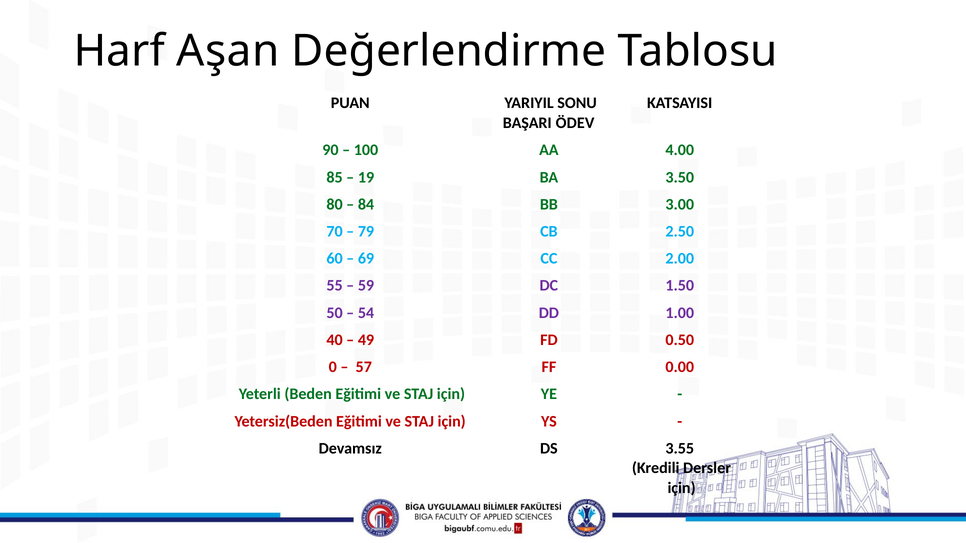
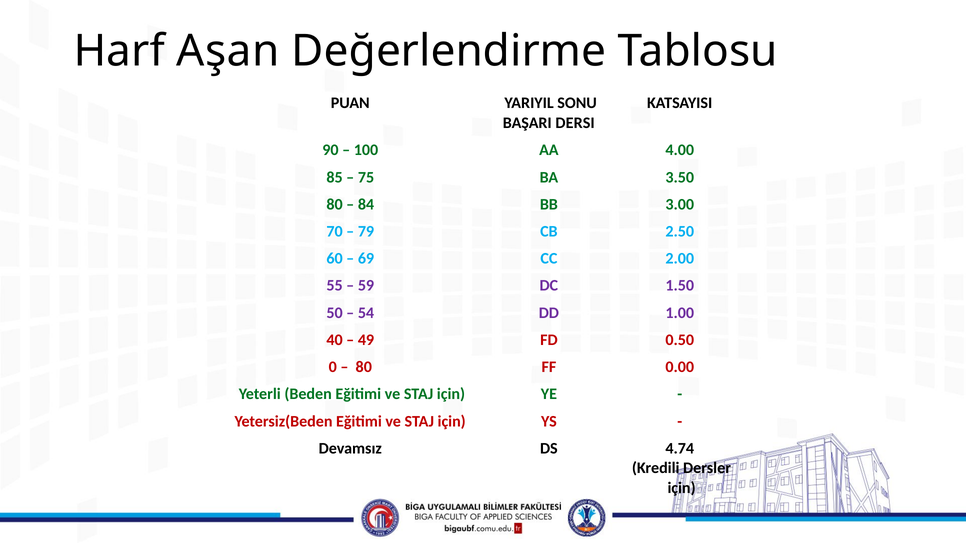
ÖDEV: ÖDEV -> DERSI
19: 19 -> 75
57 at (364, 367): 57 -> 80
3.55: 3.55 -> 4.74
